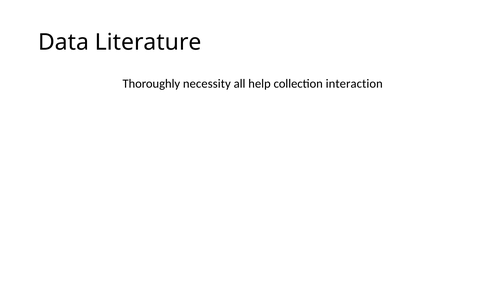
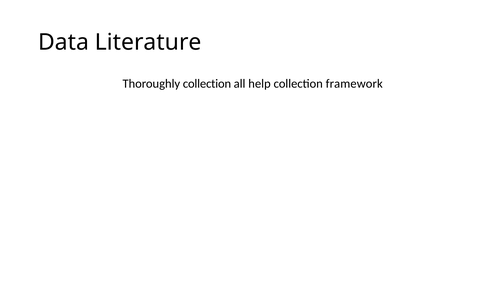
Thoroughly necessity: necessity -> collection
interaction: interaction -> framework
